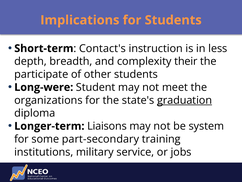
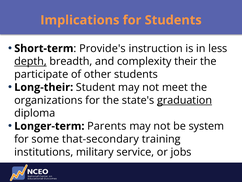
Contact's: Contact's -> Provide's
depth underline: none -> present
Long-were: Long-were -> Long-their
Liaisons: Liaisons -> Parents
part-secondary: part-secondary -> that-secondary
